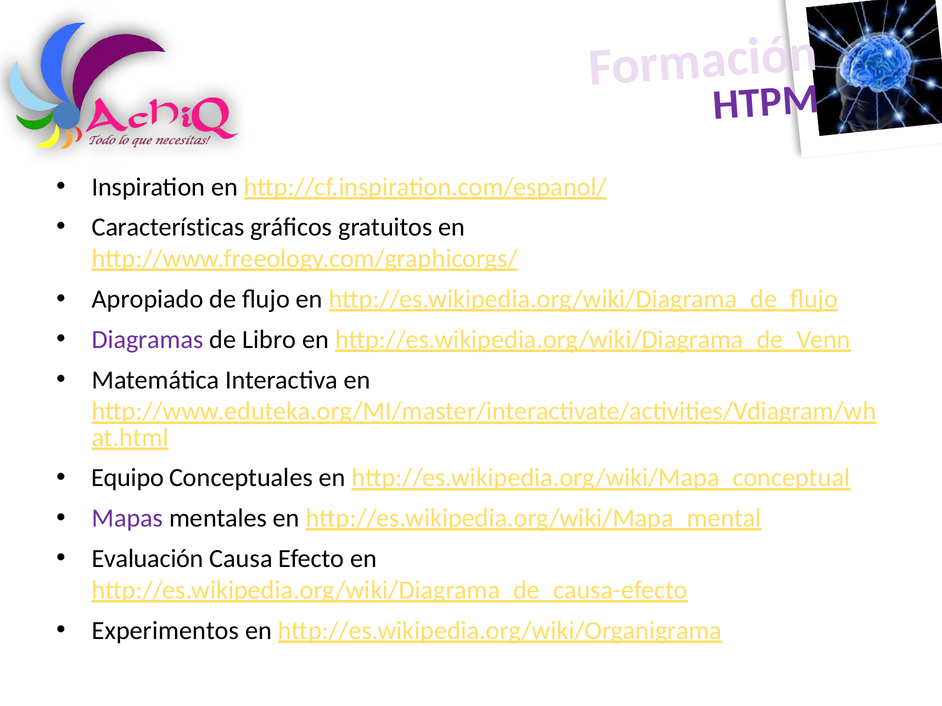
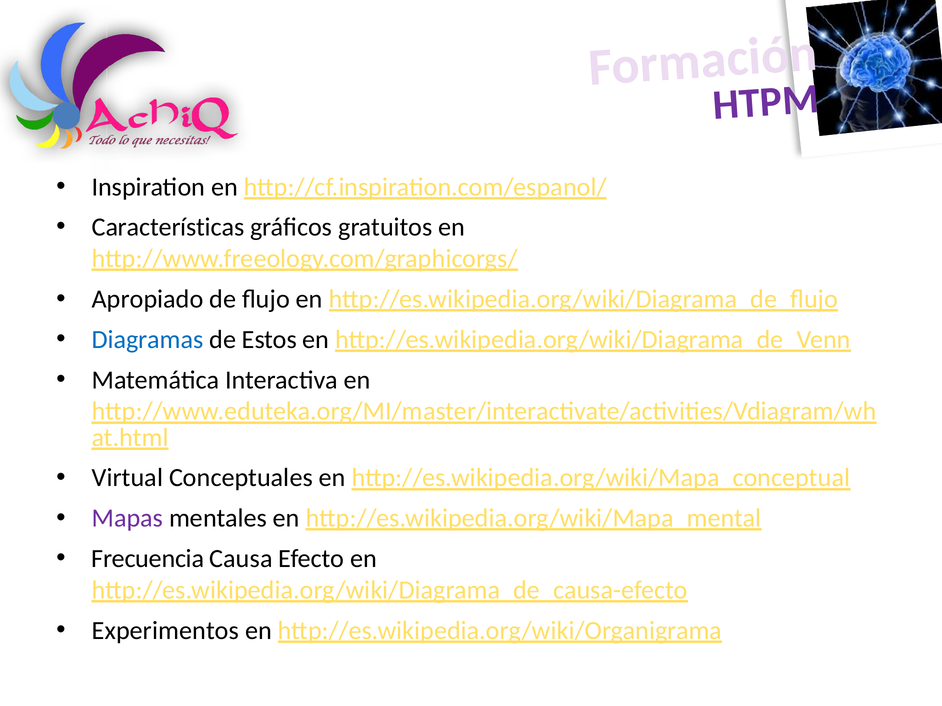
Diagramas colour: purple -> blue
Libro: Libro -> Estos
Equipo: Equipo -> Virtual
Evaluación: Evaluación -> Frecuencia
